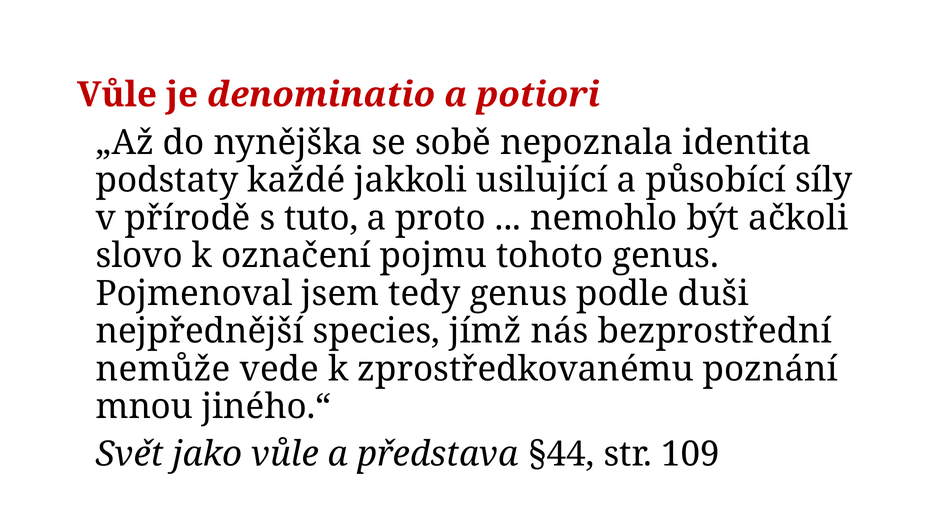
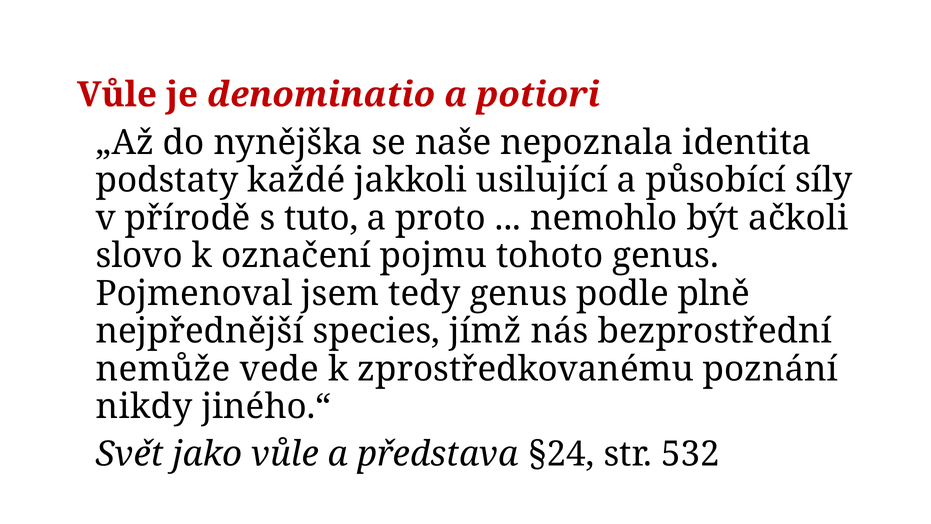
sobě: sobě -> naše
duši: duši -> plně
mnou: mnou -> nikdy
§44: §44 -> §24
109: 109 -> 532
